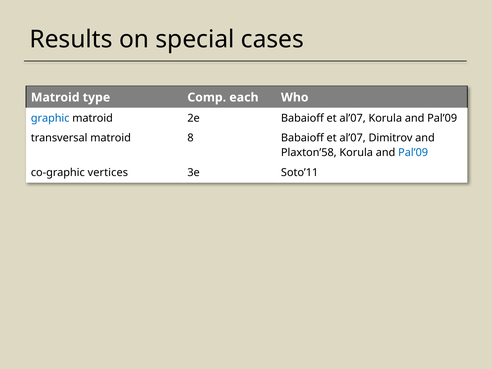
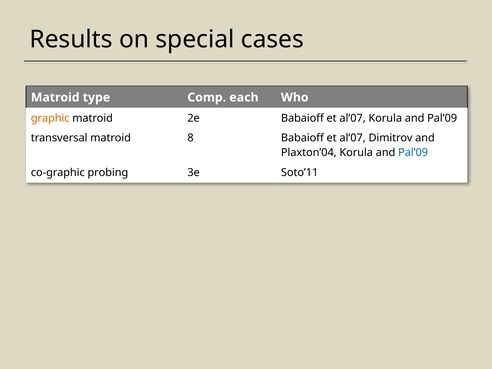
graphic colour: blue -> orange
Plaxton’58: Plaxton’58 -> Plaxton’04
vertices: vertices -> probing
